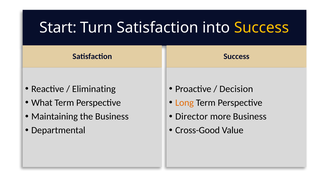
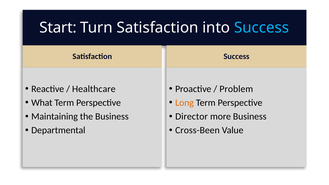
Success at (262, 28) colour: yellow -> light blue
Eliminating: Eliminating -> Healthcare
Decision: Decision -> Problem
Cross-Good: Cross-Good -> Cross-Been
